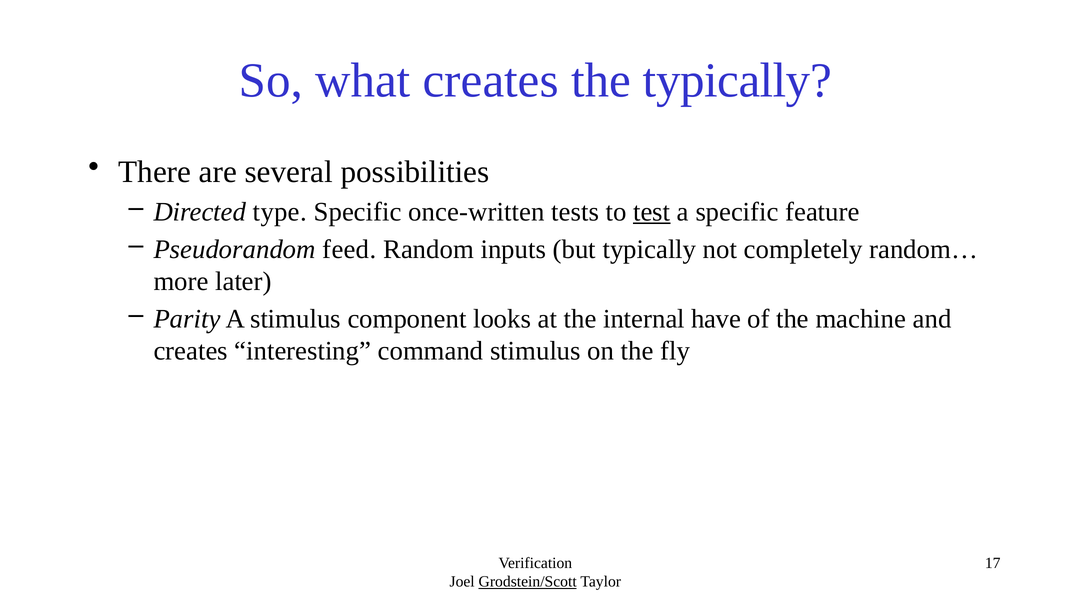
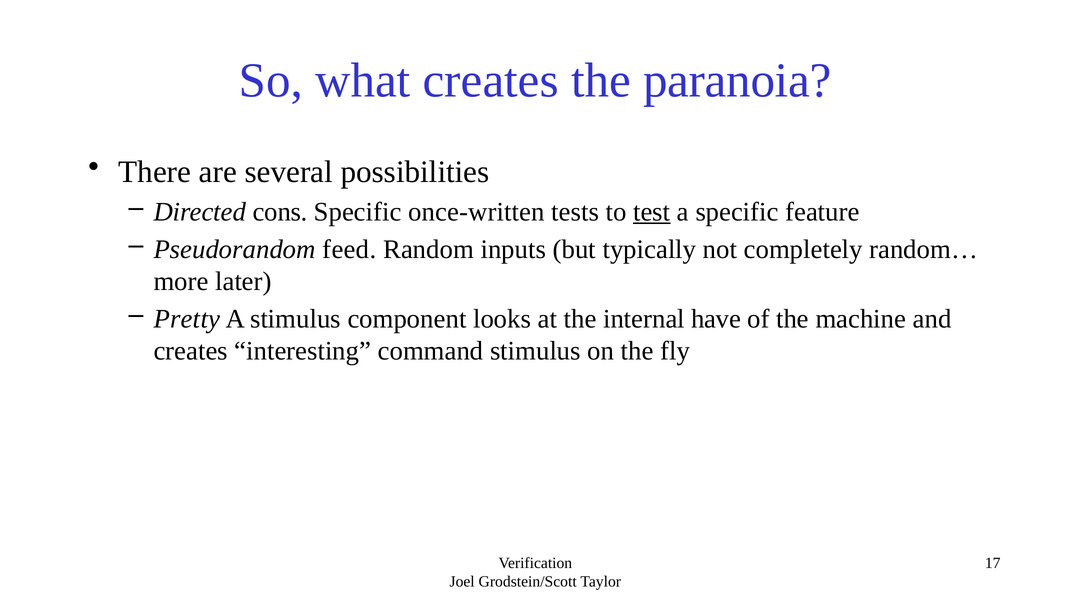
the typically: typically -> paranoia
type: type -> cons
Parity: Parity -> Pretty
Grodstein/Scott underline: present -> none
